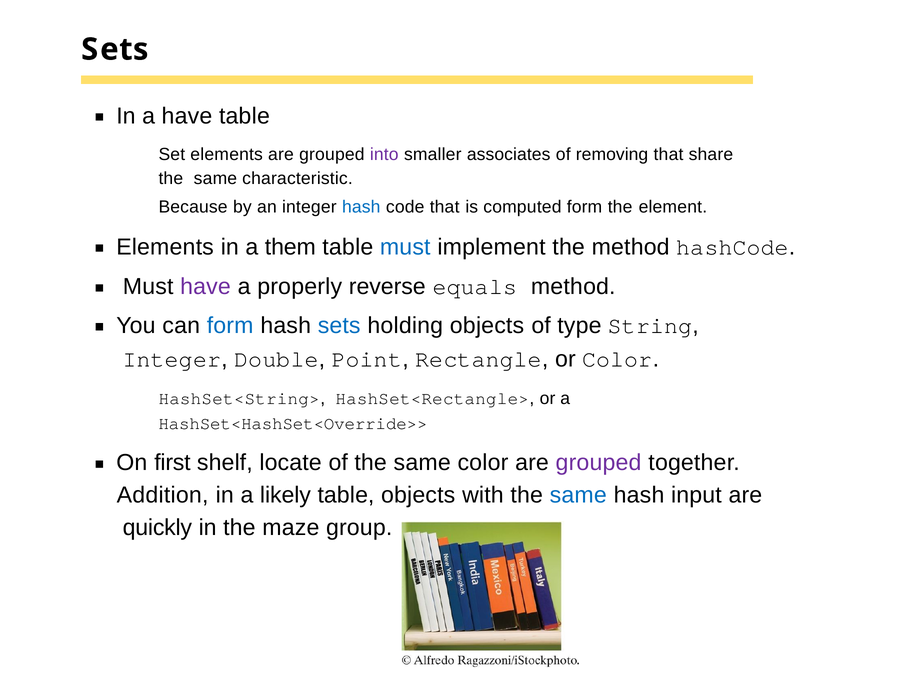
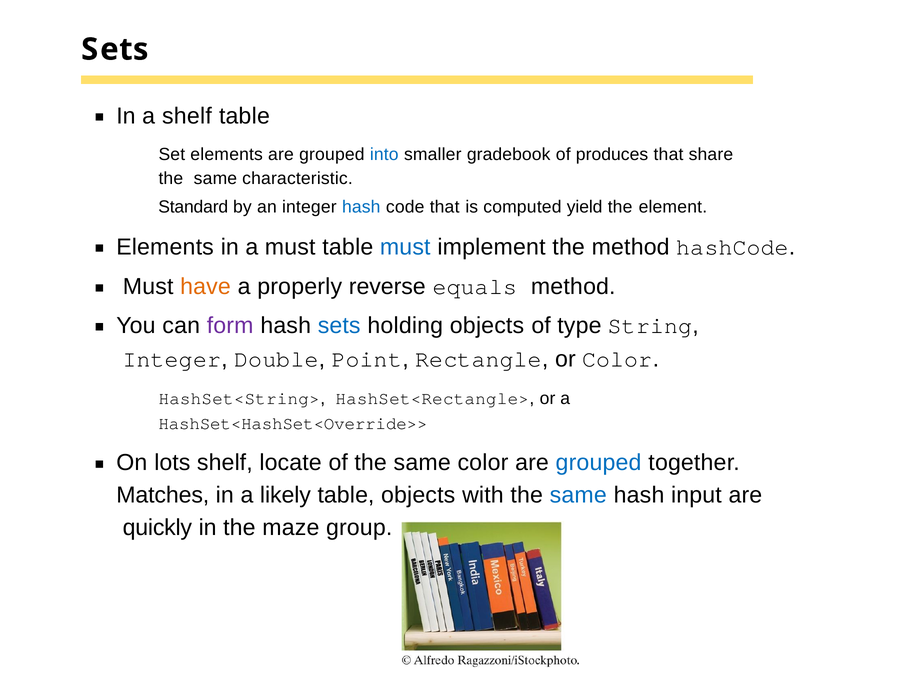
a have: have -> shelf
into colour: purple -> blue
associates: associates -> gradebook
removing: removing -> produces
Because: Because -> Standard
computed form: form -> yield
a them: them -> must
have at (205, 286) colour: purple -> orange
form at (230, 325) colour: blue -> purple
first: first -> lots
grouped at (599, 462) colour: purple -> blue
Addition: Addition -> Matches
